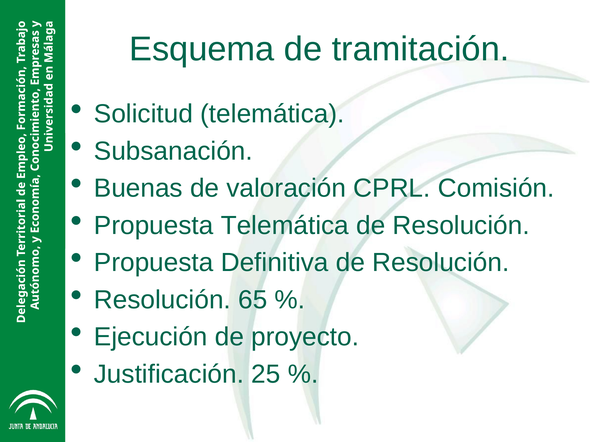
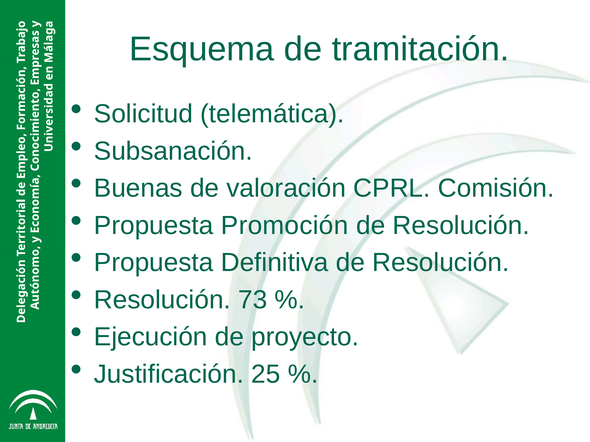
Propuesta Telemática: Telemática -> Promoción
65: 65 -> 73
